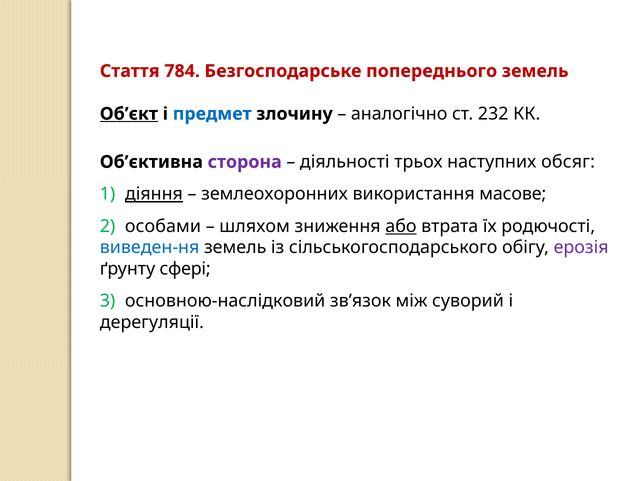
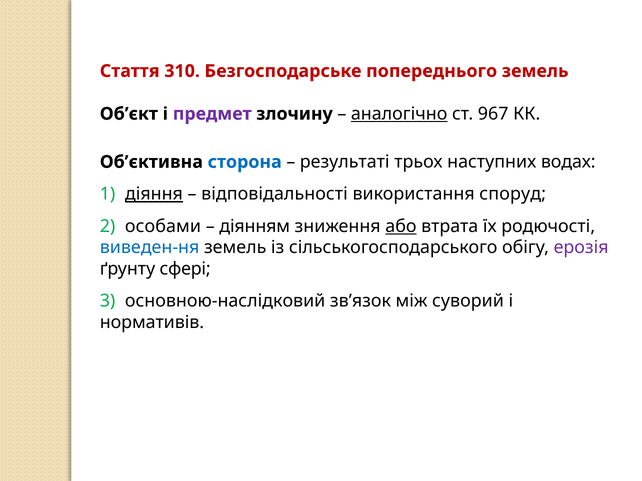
784: 784 -> 310
Об’єкт underline: present -> none
предмет colour: blue -> purple
аналогічно underline: none -> present
232: 232 -> 967
сторона colour: purple -> blue
діяльності: діяльності -> результаті
обсяг: обсяг -> водах
землеохоронних: землеохоронних -> відповідальності
масове: масове -> споруд
шляхом: шляхом -> діянням
дерегуляції: дерегуляції -> нормативів
